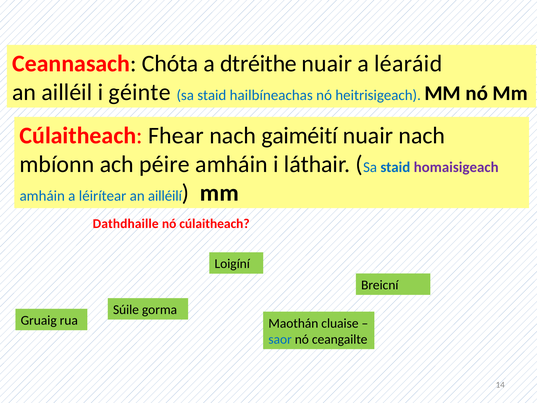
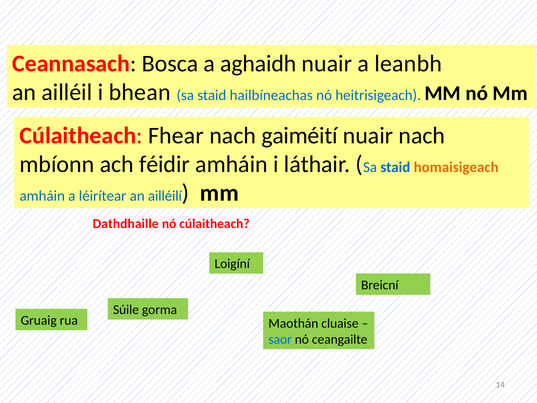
Chóta: Chóta -> Bosca
dtréithe: dtréithe -> aghaidh
léaráid: léaráid -> leanbh
géinte: géinte -> bhean
péire: péire -> féidir
homaisigeach colour: purple -> orange
